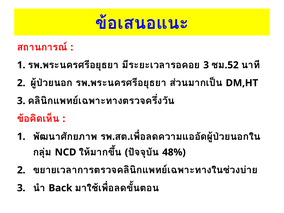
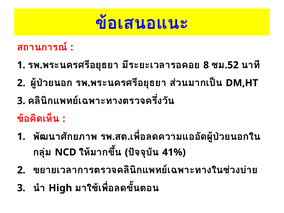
3 at (206, 65): 3 -> 8
48%: 48% -> 41%
Back: Back -> High
